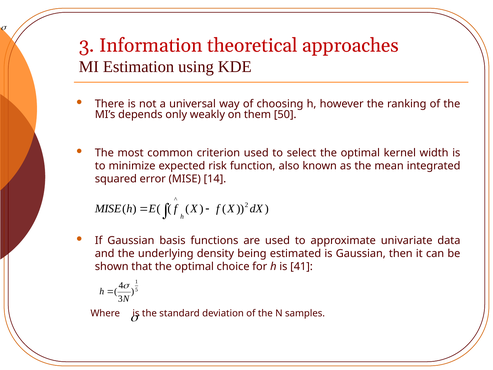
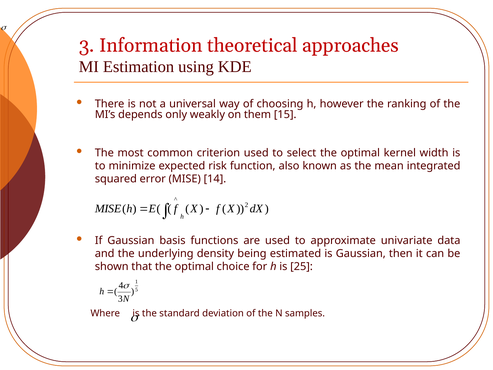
50: 50 -> 15
41: 41 -> 25
